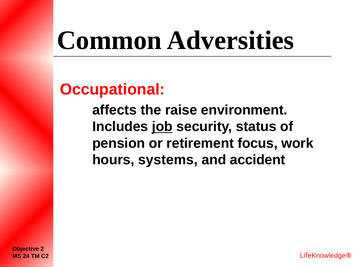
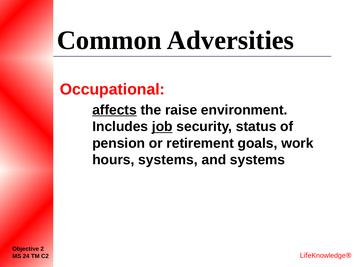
affects underline: none -> present
focus: focus -> goals
and accident: accident -> systems
